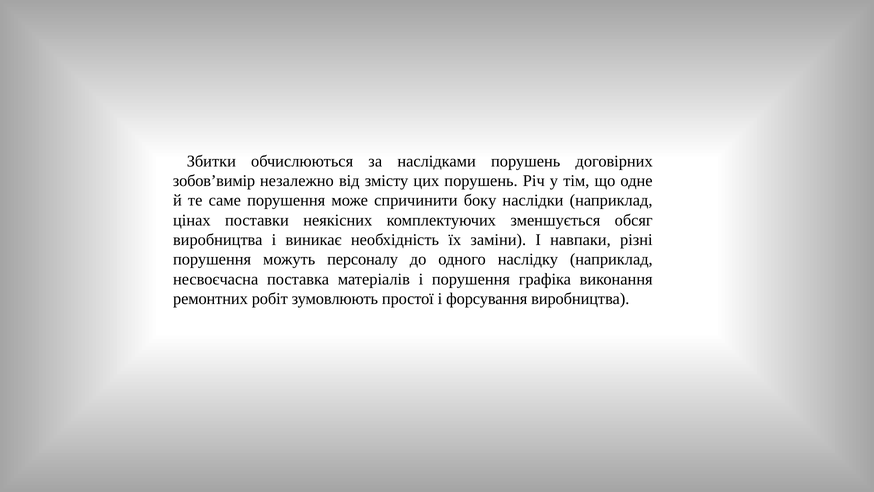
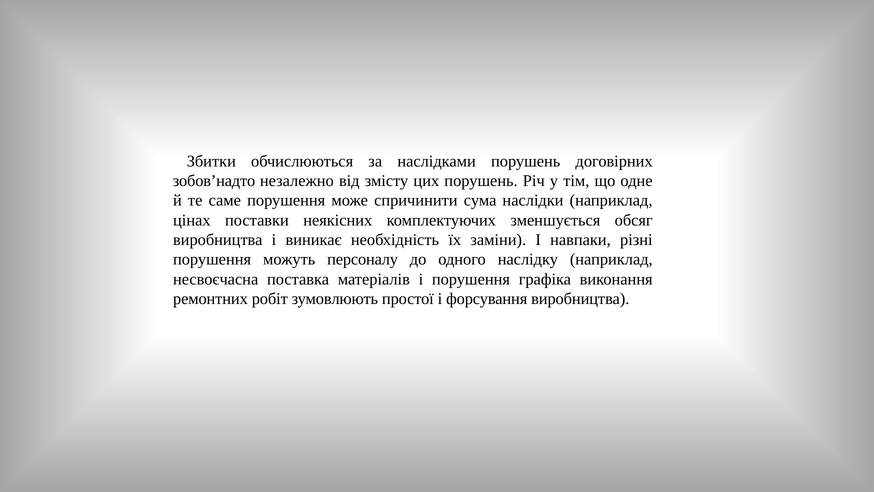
зобов’вимір: зобов’вимір -> зобов’надто
боку: боку -> сума
